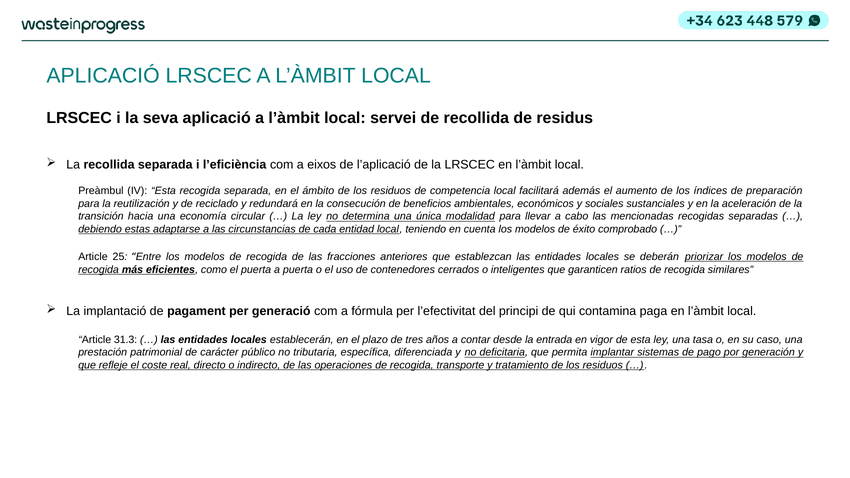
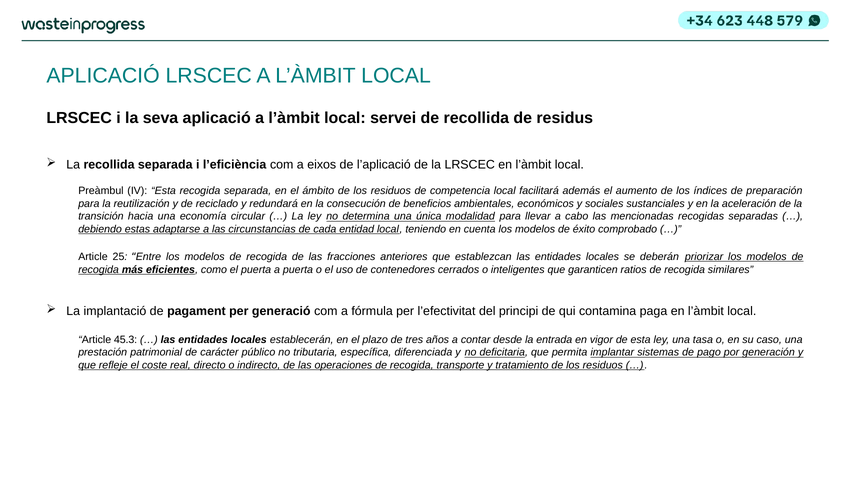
31.3: 31.3 -> 45.3
